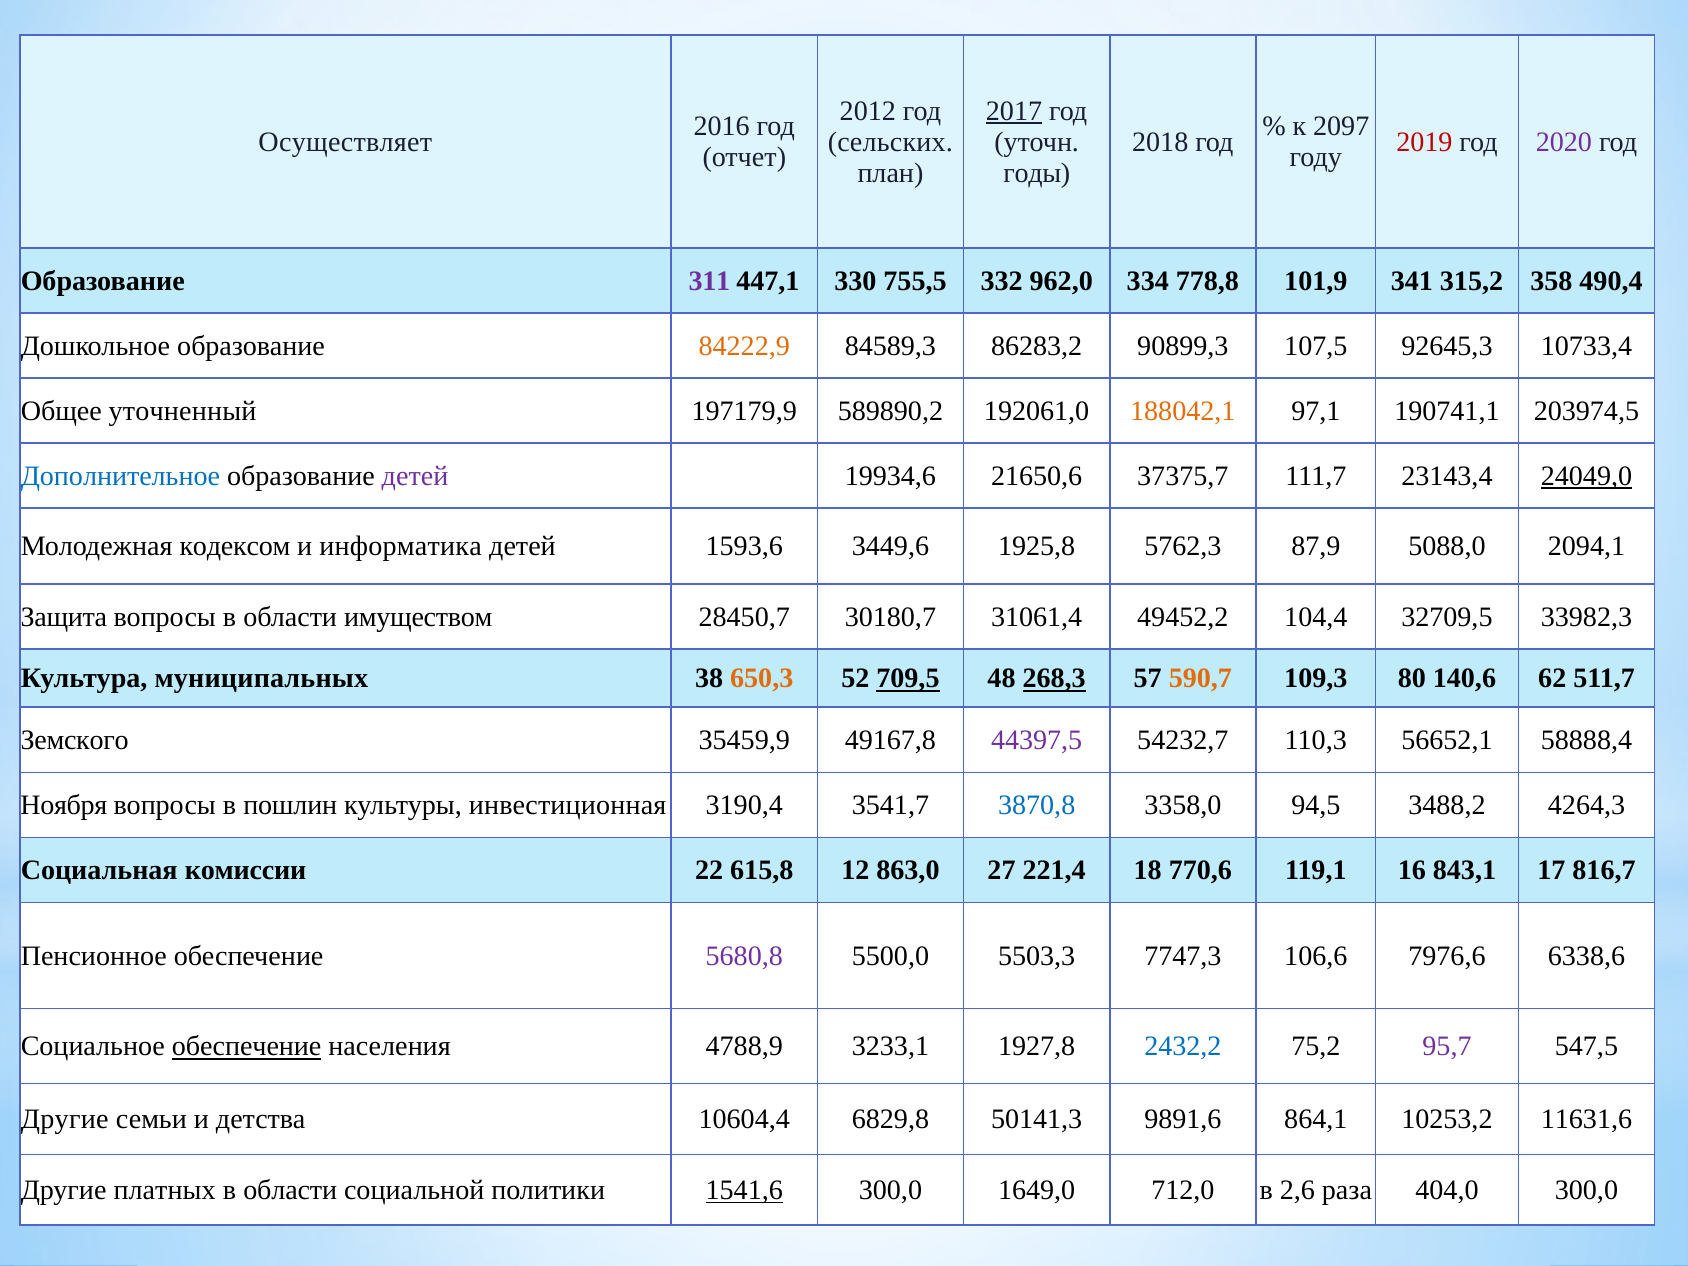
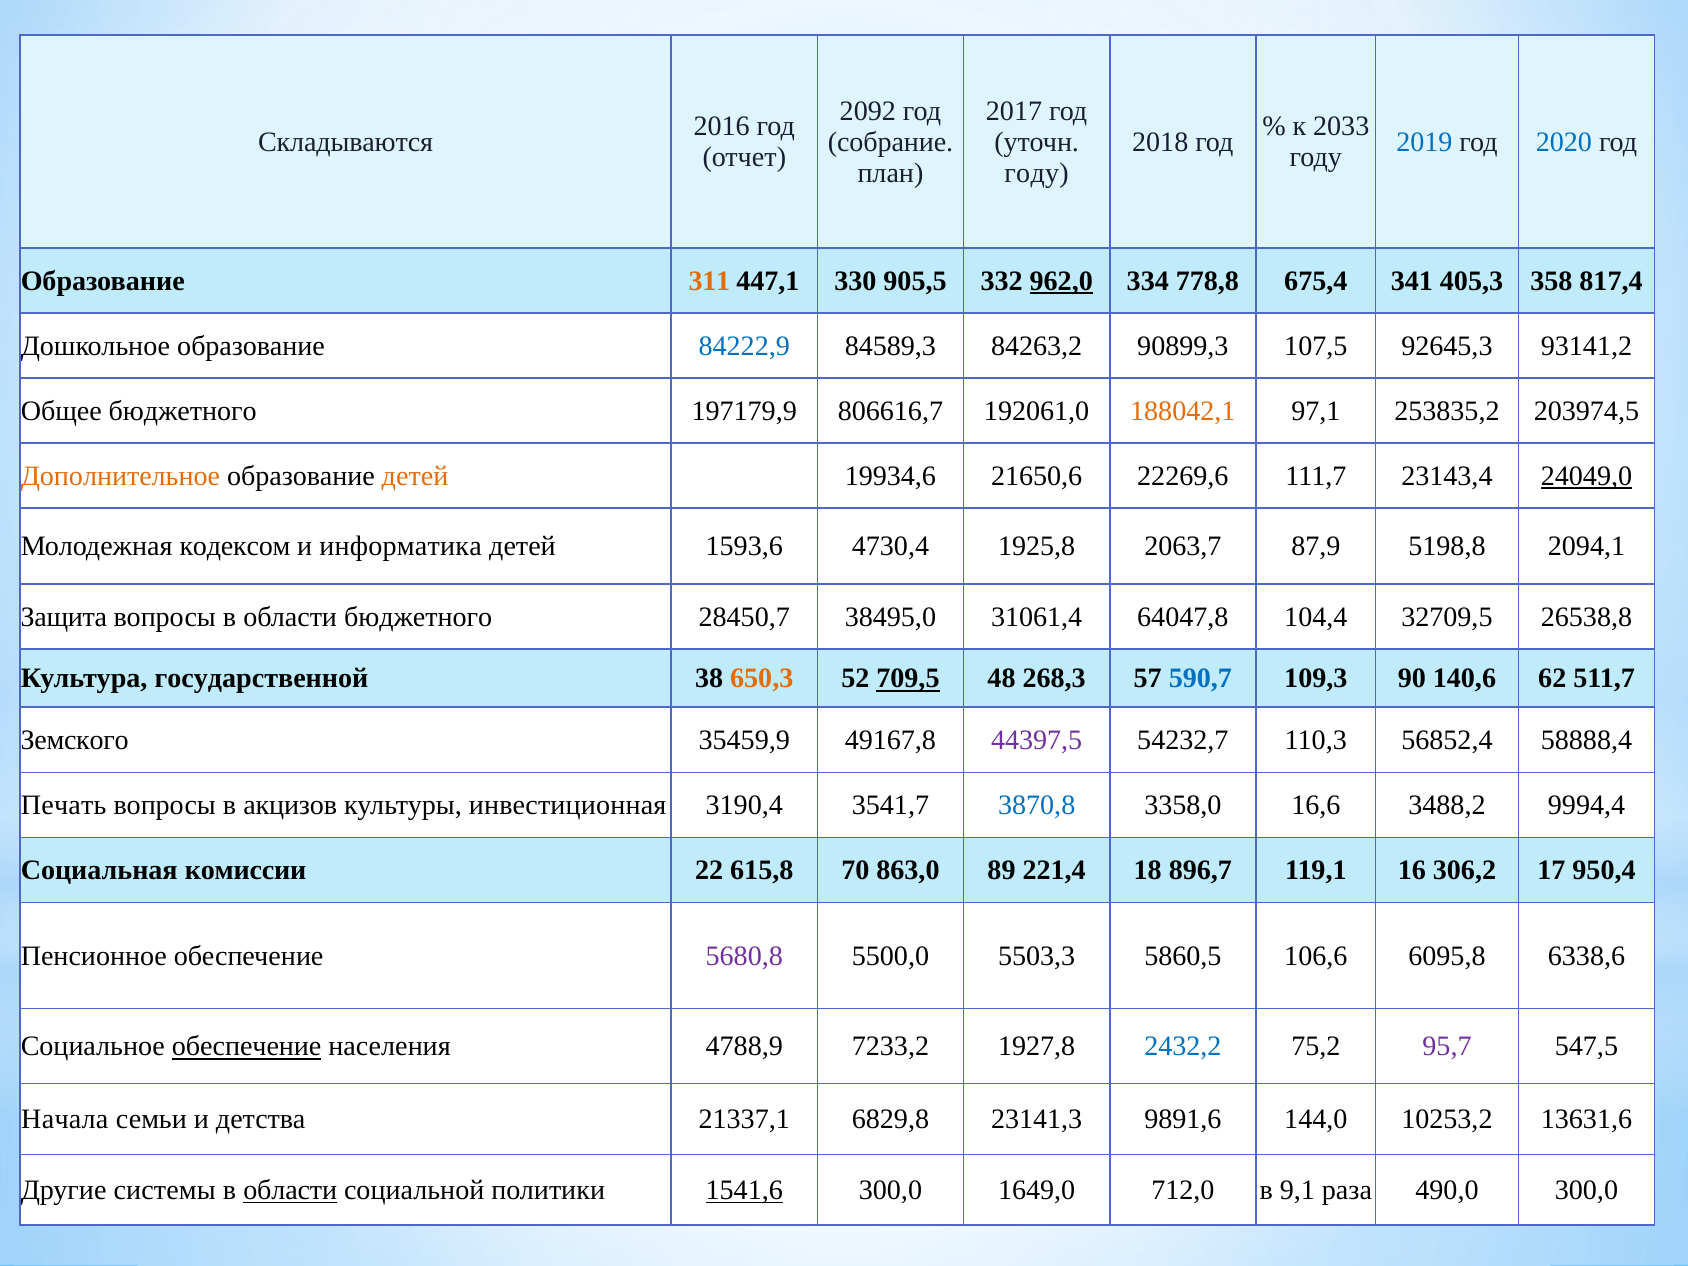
2012: 2012 -> 2092
2017 underline: present -> none
2097: 2097 -> 2033
Осуществляет: Осуществляет -> Складываются
сельских: сельских -> собрание
2019 colour: red -> blue
2020 colour: purple -> blue
годы at (1037, 173): годы -> году
311 colour: purple -> orange
755,5: 755,5 -> 905,5
962,0 underline: none -> present
101,9: 101,9 -> 675,4
315,2: 315,2 -> 405,3
490,4: 490,4 -> 817,4
84222,9 colour: orange -> blue
86283,2: 86283,2 -> 84263,2
10733,4: 10733,4 -> 93141,2
Общее уточненный: уточненный -> бюджетного
589890,2: 589890,2 -> 806616,7
190741,1: 190741,1 -> 253835,2
Дополнительное colour: blue -> orange
детей at (415, 476) colour: purple -> orange
37375,7: 37375,7 -> 22269,6
3449,6: 3449,6 -> 4730,4
5762,3: 5762,3 -> 2063,7
5088,0: 5088,0 -> 5198,8
области имуществом: имуществом -> бюджетного
30180,7: 30180,7 -> 38495,0
49452,2: 49452,2 -> 64047,8
33982,3: 33982,3 -> 26538,8
муниципальных: муниципальных -> государственной
268,3 underline: present -> none
590,7 colour: orange -> blue
80: 80 -> 90
56652,1: 56652,1 -> 56852,4
Ноября: Ноября -> Печать
пошлин: пошлин -> акцизов
94,5: 94,5 -> 16,6
4264,3: 4264,3 -> 9994,4
12: 12 -> 70
27: 27 -> 89
770,6: 770,6 -> 896,7
843,1: 843,1 -> 306,2
816,7: 816,7 -> 950,4
7747,3: 7747,3 -> 5860,5
7976,6: 7976,6 -> 6095,8
3233,1: 3233,1 -> 7233,2
Другие at (65, 1120): Другие -> Начала
10604,4: 10604,4 -> 21337,1
50141,3: 50141,3 -> 23141,3
864,1: 864,1 -> 144,0
11631,6: 11631,6 -> 13631,6
платных: платных -> системы
области at (290, 1190) underline: none -> present
2,6: 2,6 -> 9,1
404,0: 404,0 -> 490,0
